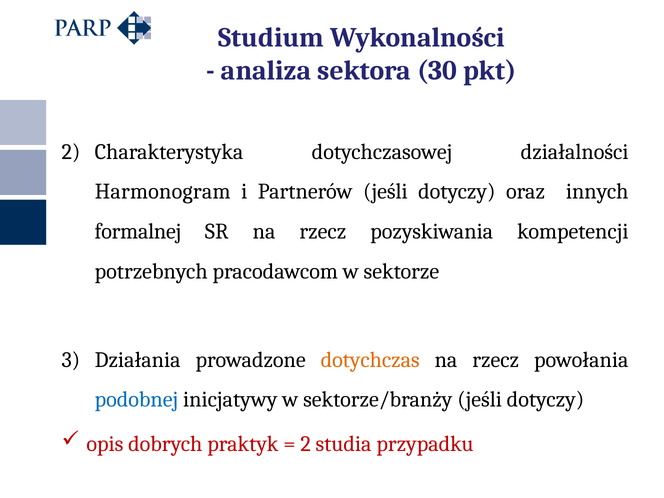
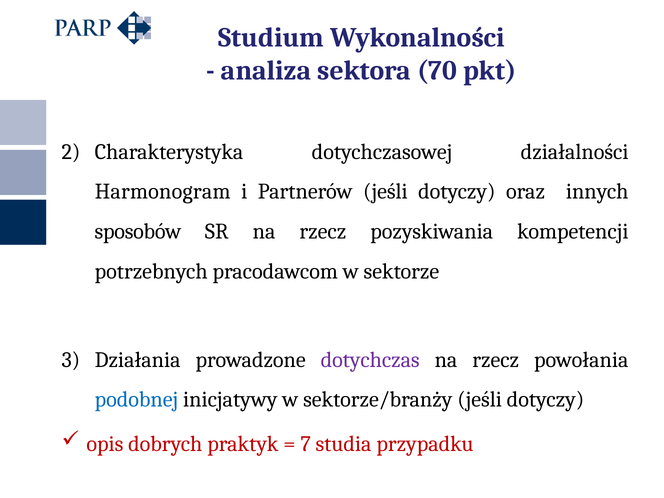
30: 30 -> 70
formalnej: formalnej -> sposobów
dotychczas colour: orange -> purple
2 at (306, 444): 2 -> 7
